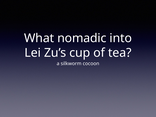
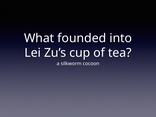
nomadic: nomadic -> founded
